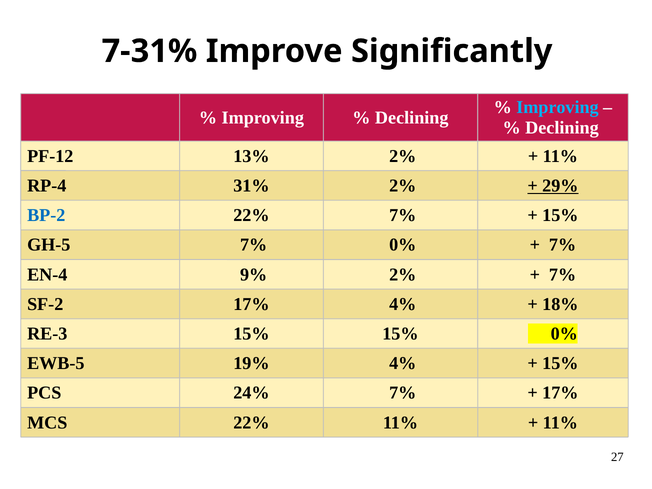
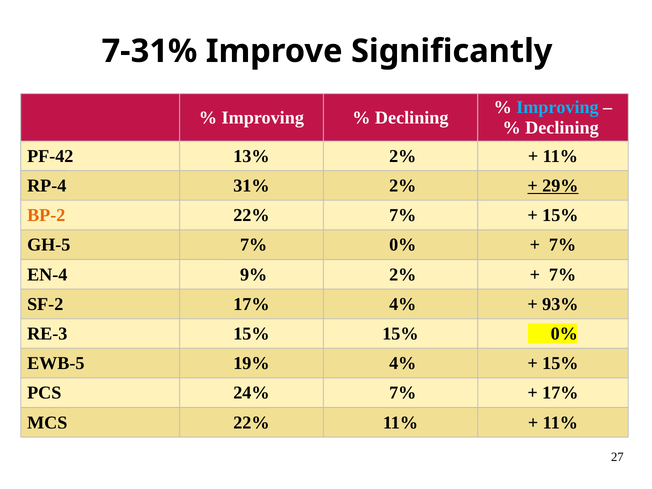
PF-12: PF-12 -> PF-42
BP-2 colour: blue -> orange
18%: 18% -> 93%
